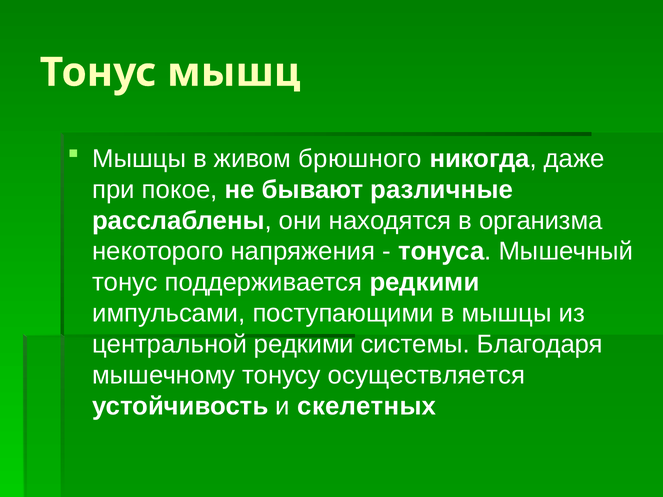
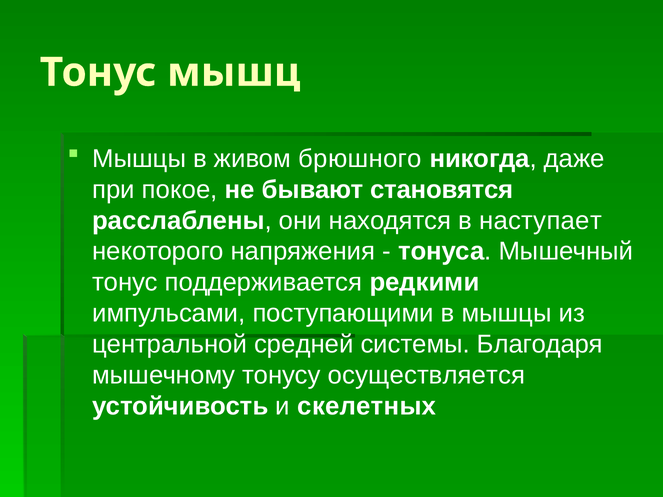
различные: различные -> становятся
организма: организма -> наступает
центральной редкими: редкими -> средней
